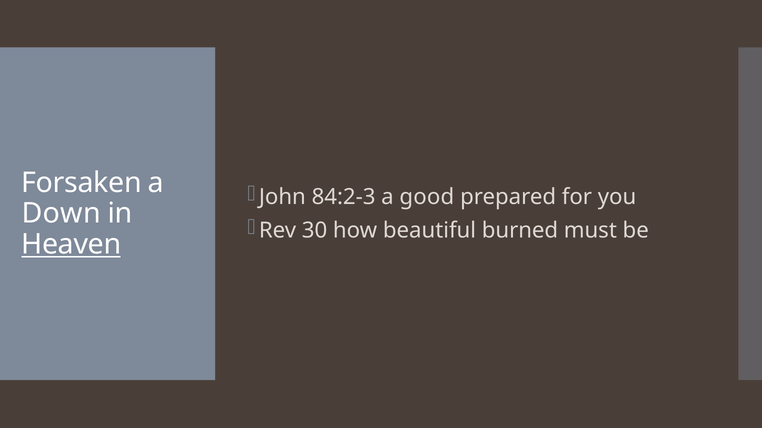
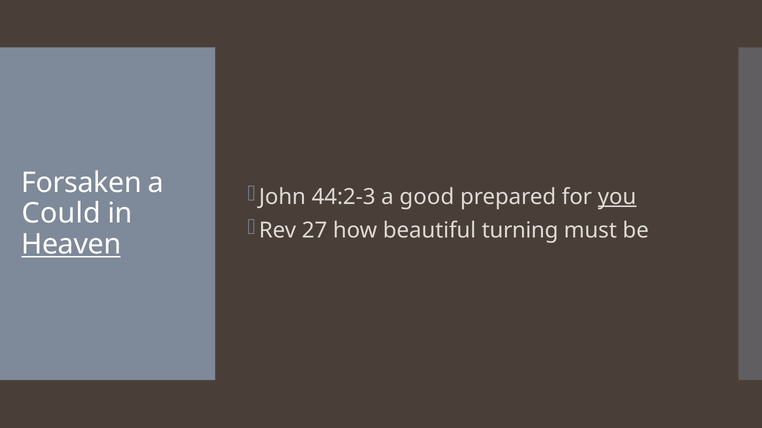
84:2-3: 84:2-3 -> 44:2-3
you underline: none -> present
Down: Down -> Could
30: 30 -> 27
burned: burned -> turning
